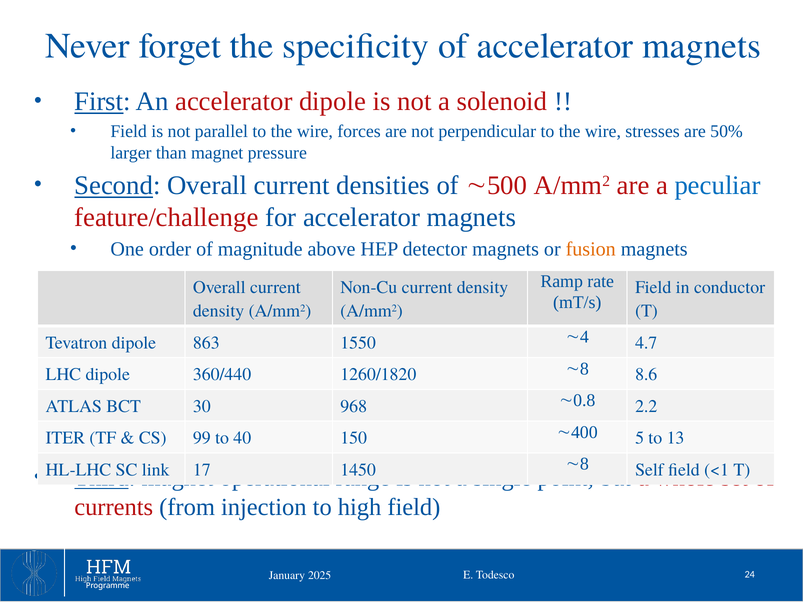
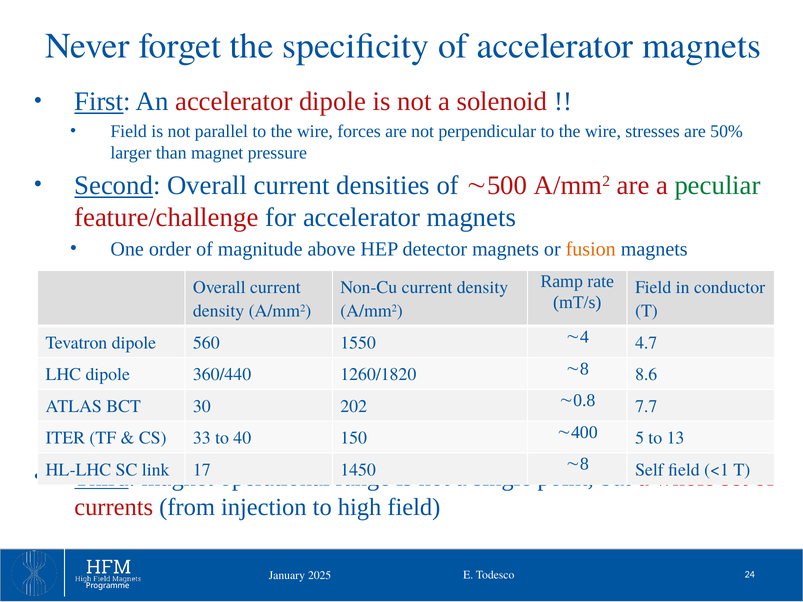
peculiar colour: blue -> green
863: 863 -> 560
968: 968 -> 202
2.2: 2.2 -> 7.7
99: 99 -> 33
